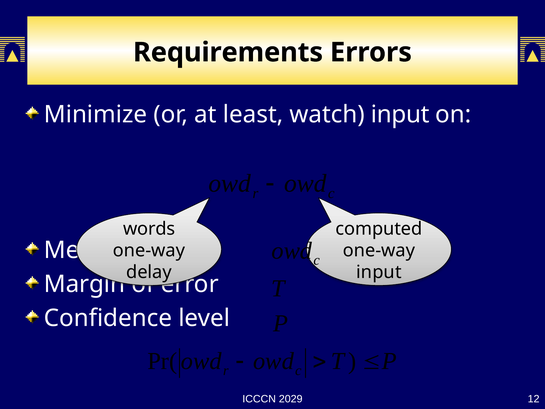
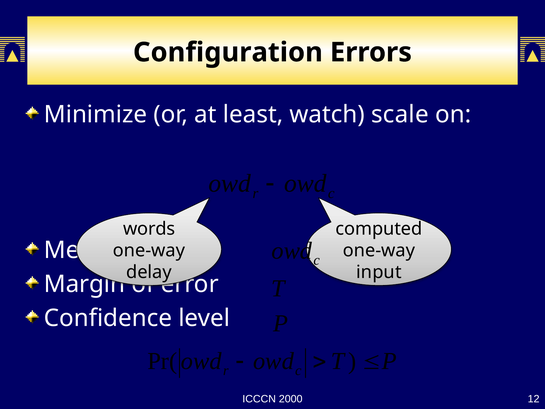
Requirements: Requirements -> Configuration
watch input: input -> scale
2029: 2029 -> 2000
